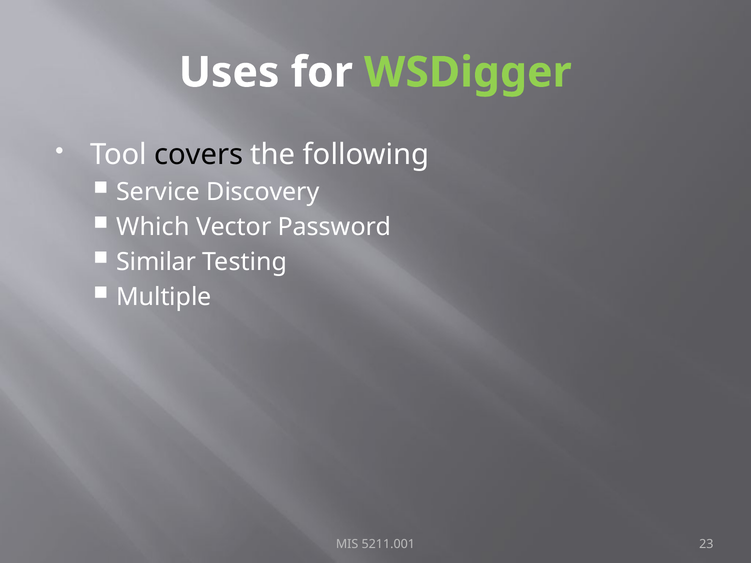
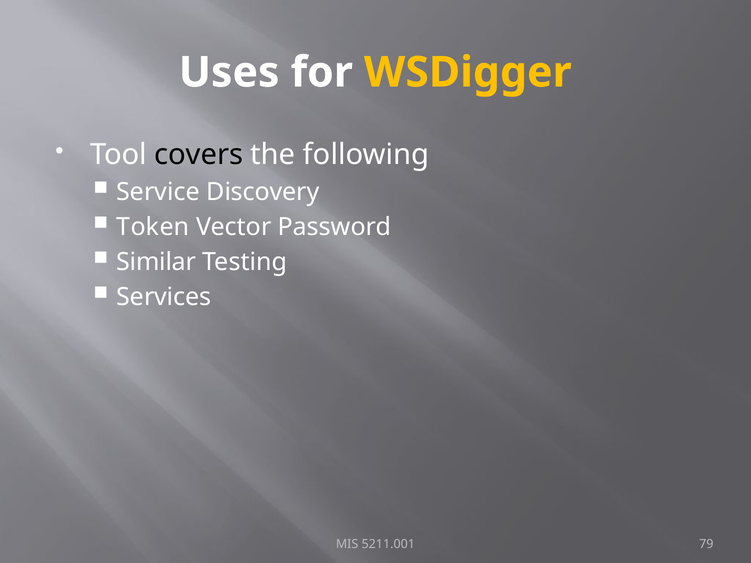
WSDigger colour: light green -> yellow
Which: Which -> Token
Multiple: Multiple -> Services
23: 23 -> 79
